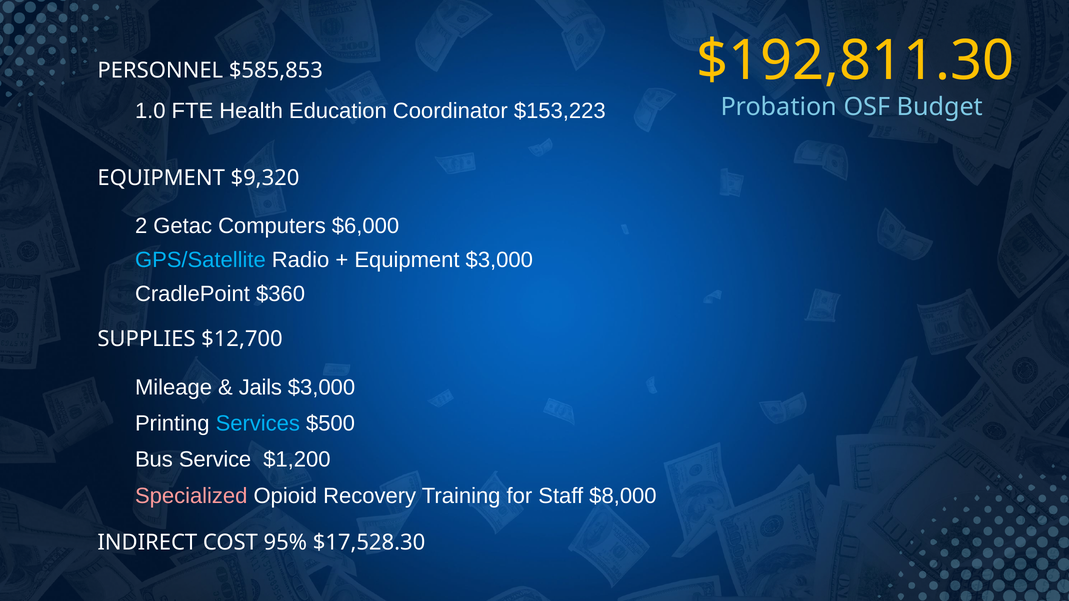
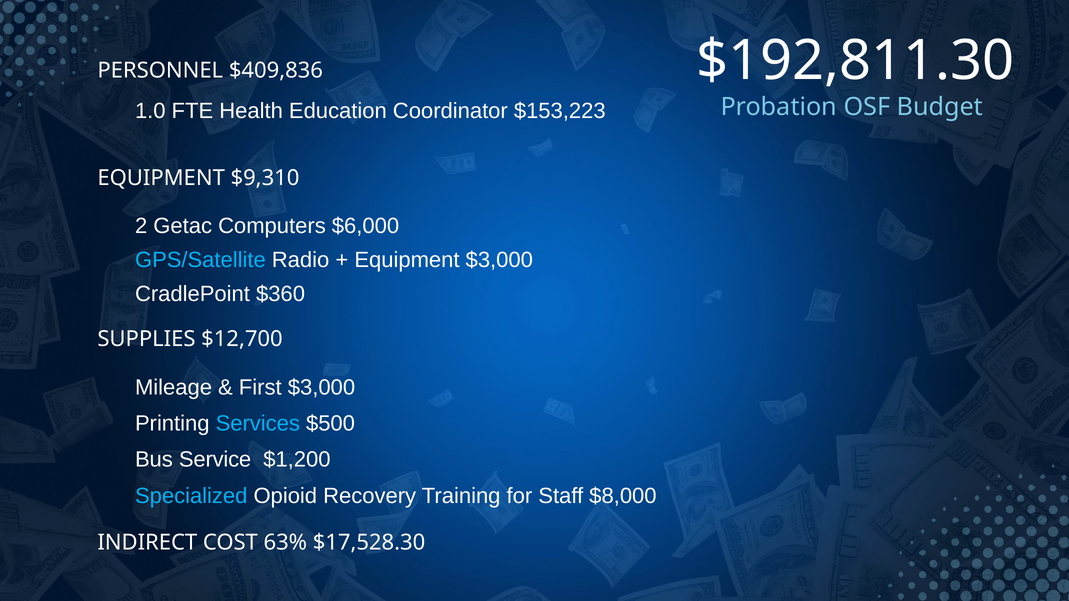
$192,811.30 colour: yellow -> white
$585,853: $585,853 -> $409,836
$9,320: $9,320 -> $9,310
Jails: Jails -> First
Specialized colour: pink -> light blue
95%: 95% -> 63%
